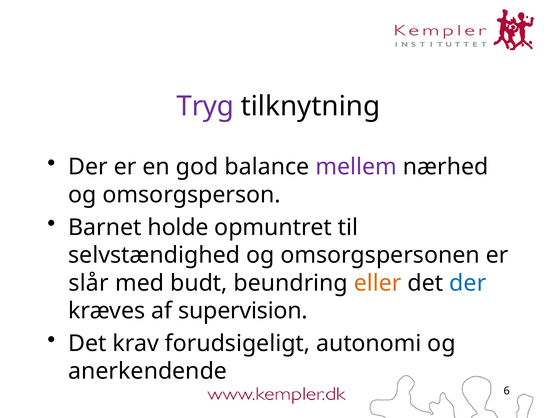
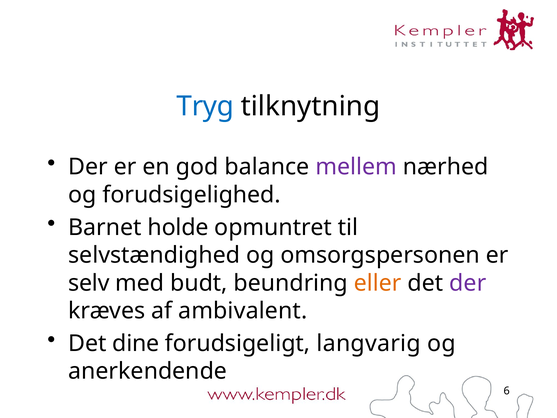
Tryg colour: purple -> blue
omsorgsperson: omsorgsperson -> forudsigelighed
slår: slår -> selv
der at (468, 283) colour: blue -> purple
supervision: supervision -> ambivalent
krav: krav -> dine
autonomi: autonomi -> langvarig
